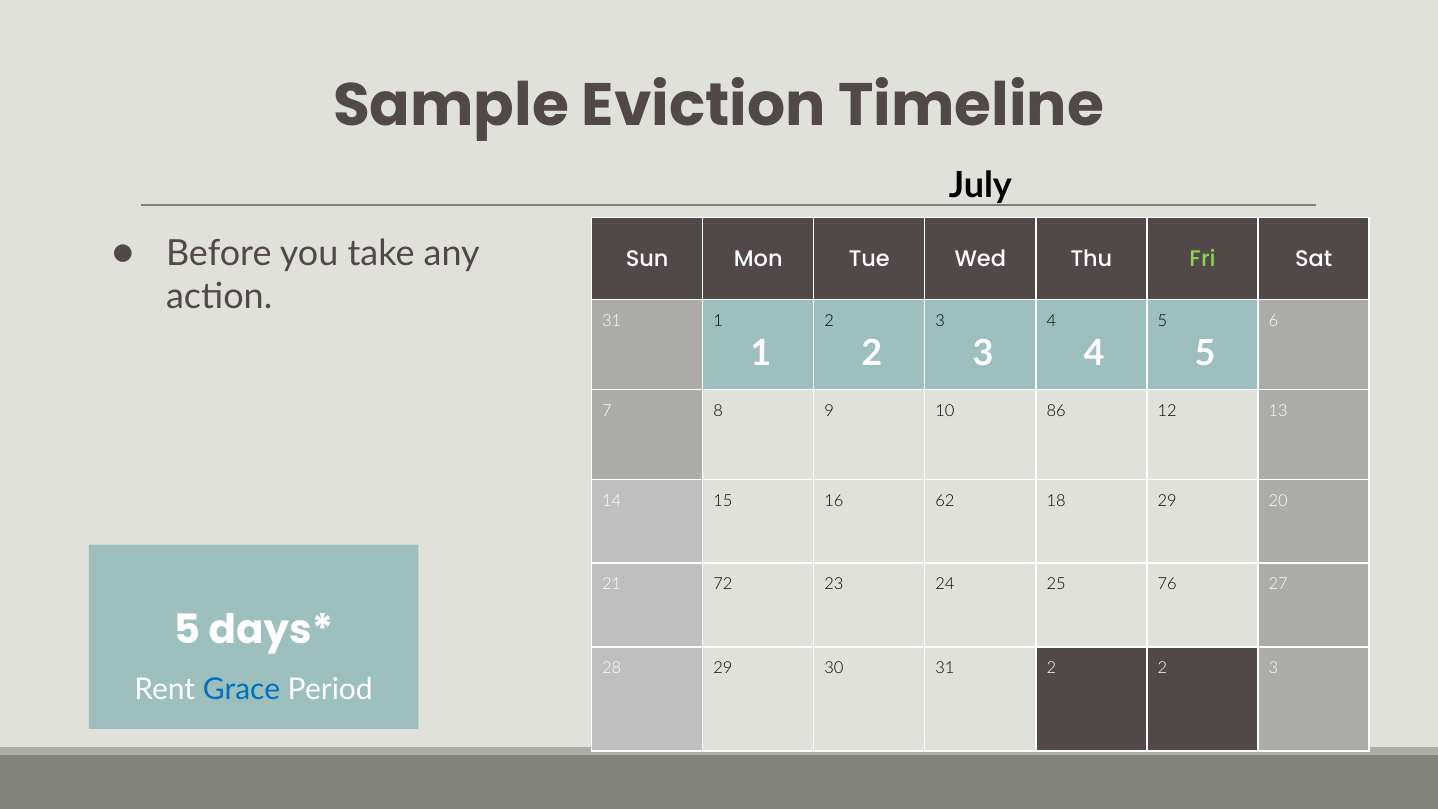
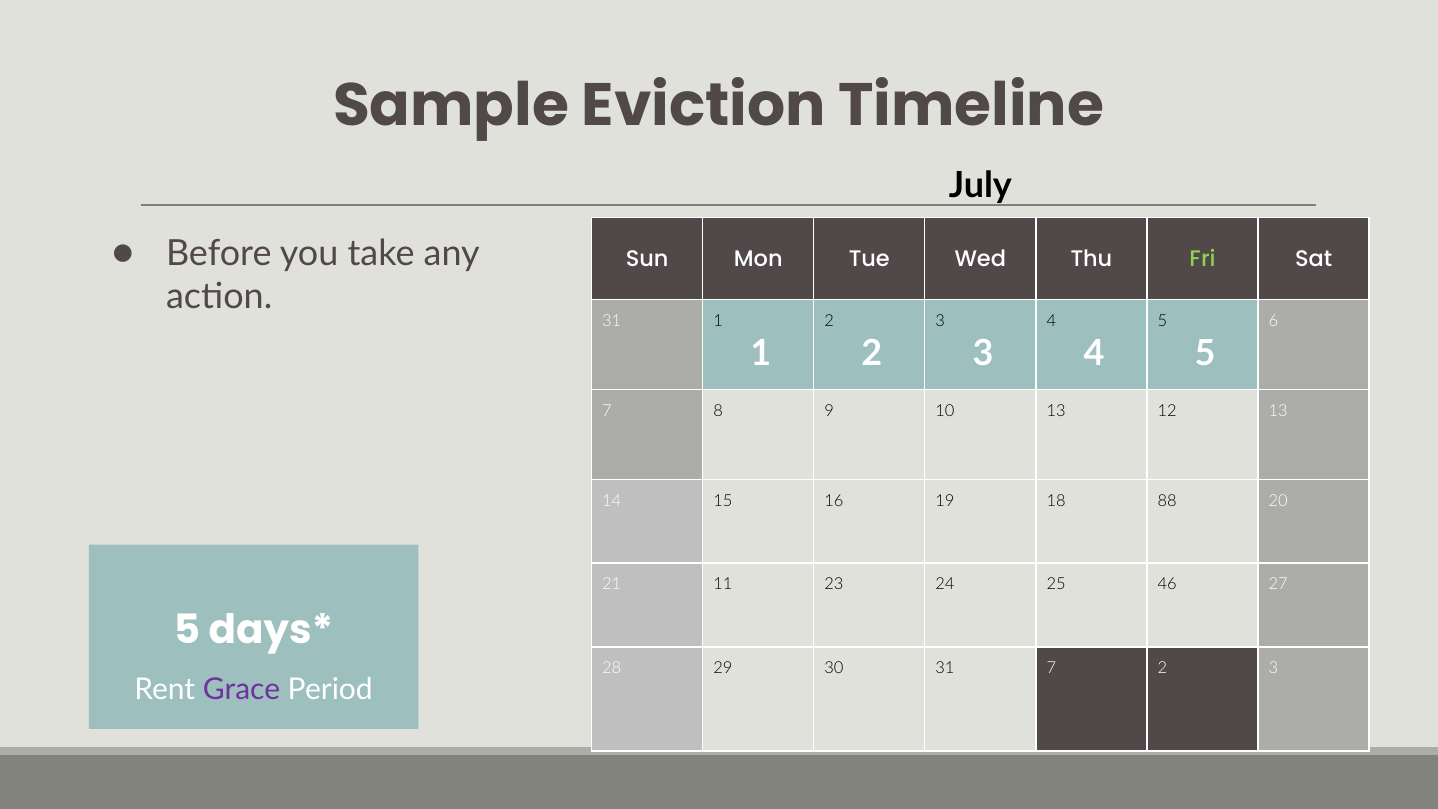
10 86: 86 -> 13
62: 62 -> 19
18 29: 29 -> 88
72: 72 -> 11
76: 76 -> 46
31 2: 2 -> 7
Grace colour: blue -> purple
